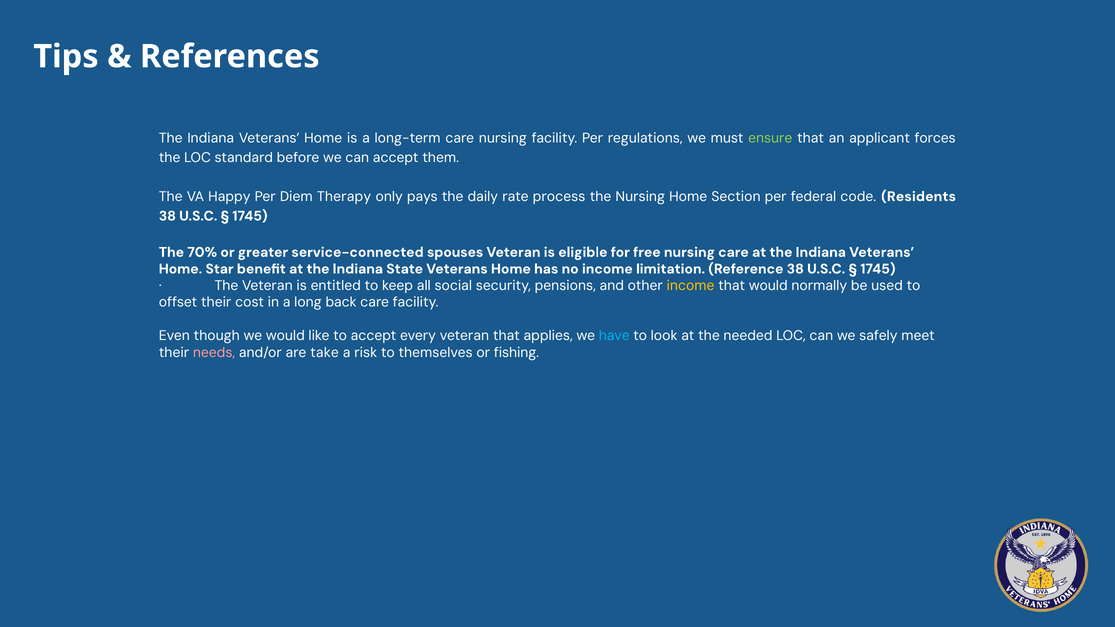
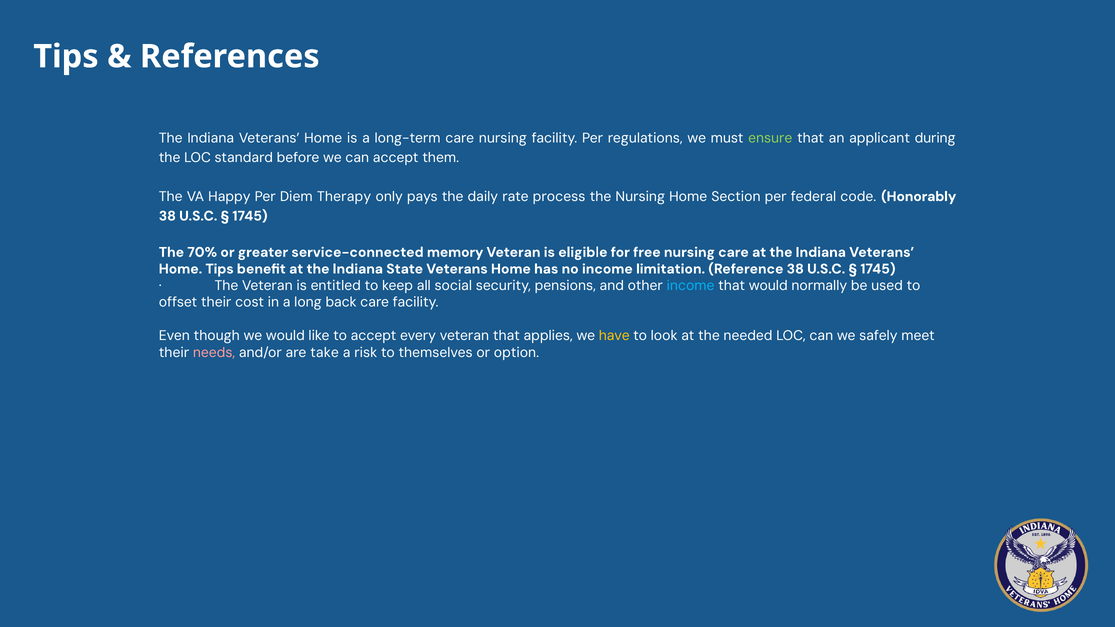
forces: forces -> during
Residents: Residents -> Honorably
spouses: spouses -> memory
Home Star: Star -> Tips
income at (691, 286) colour: yellow -> light blue
have colour: light blue -> yellow
fishing: fishing -> option
